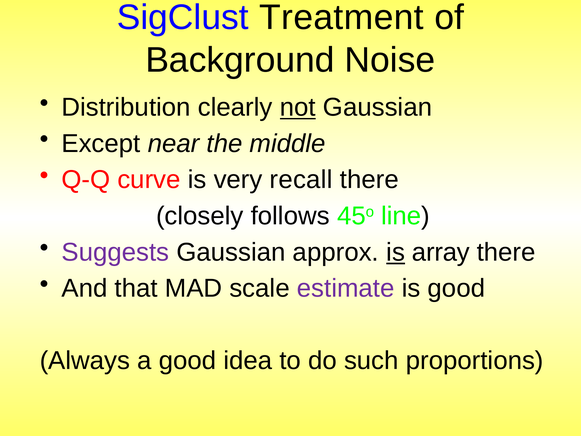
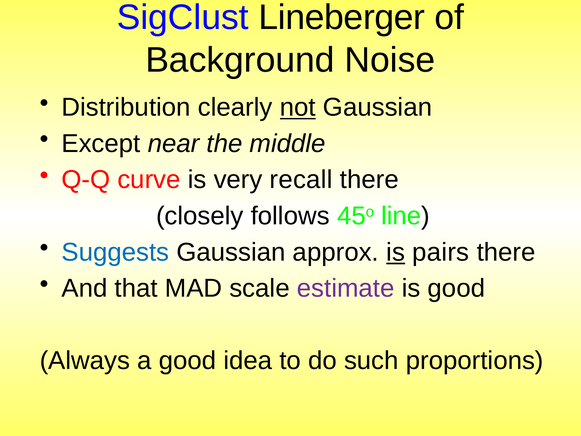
Treatment: Treatment -> Lineberger
Suggests colour: purple -> blue
array: array -> pairs
